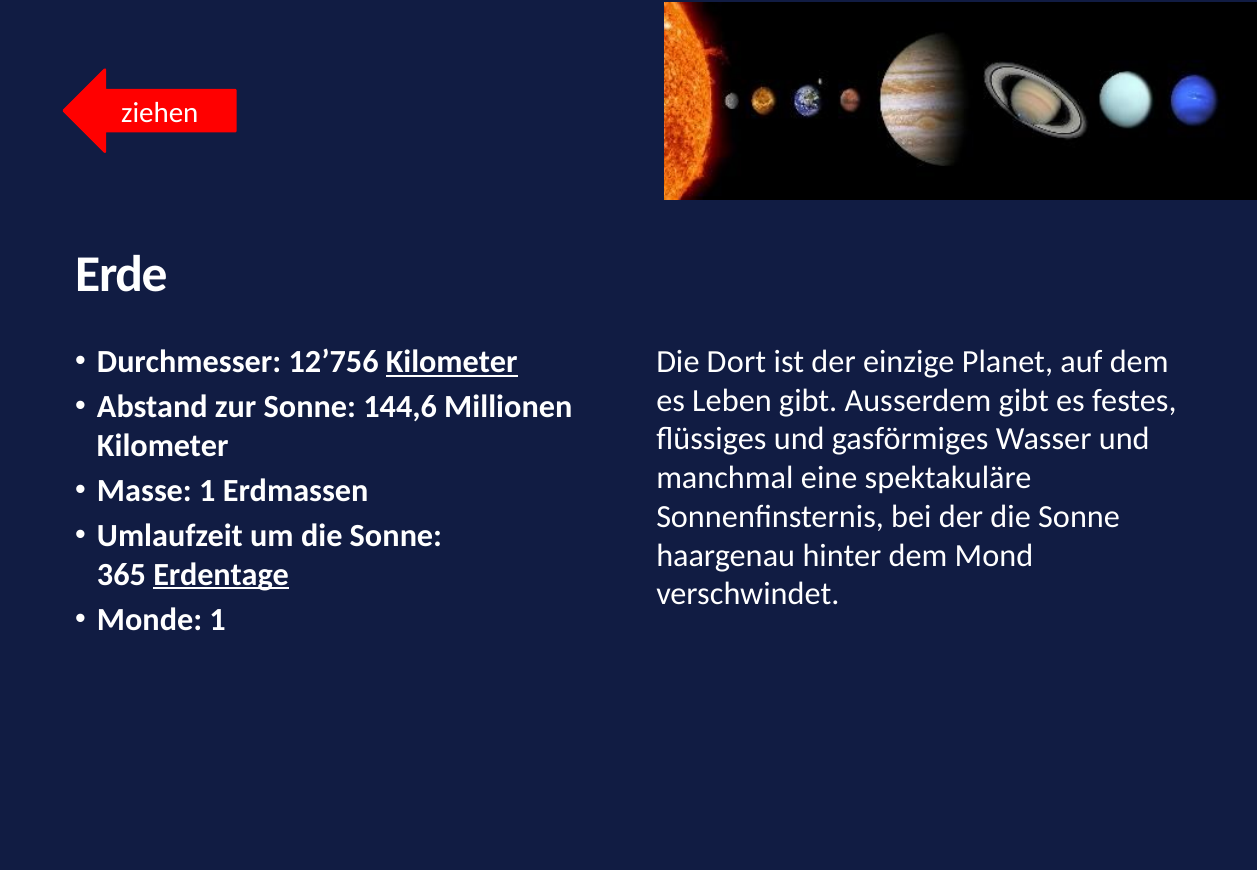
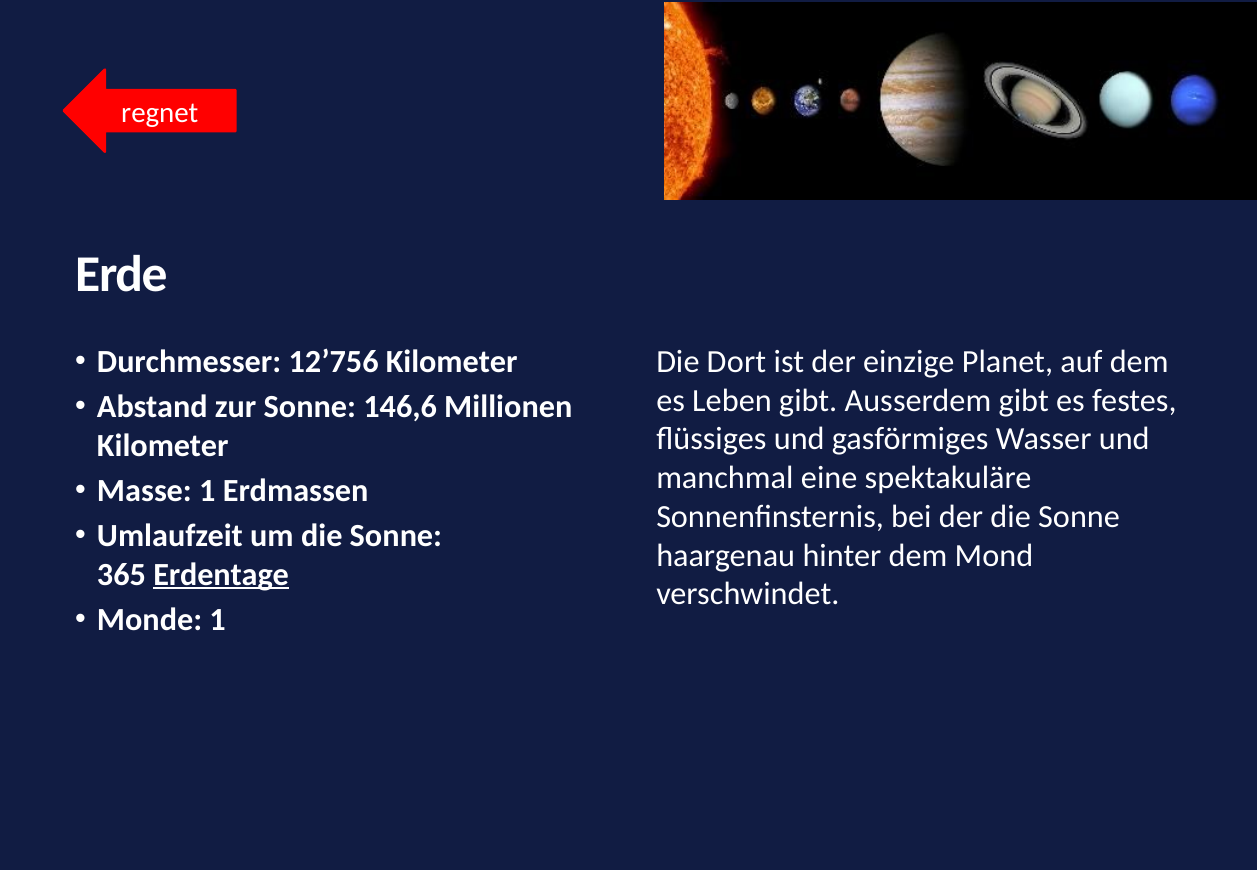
ziehen: ziehen -> regnet
Kilometer at (452, 362) underline: present -> none
144,6: 144,6 -> 146,6
